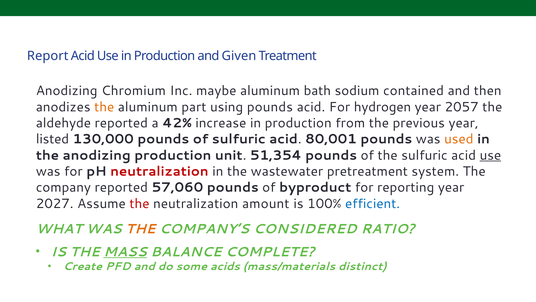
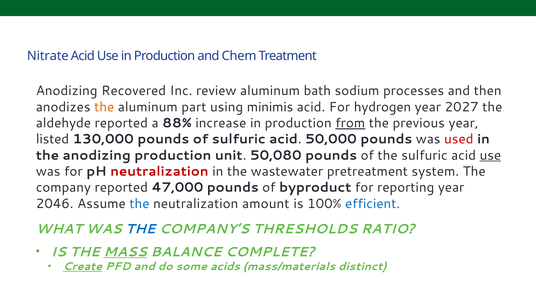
Report: Report -> Nitrate
Given: Given -> Chem
Chromium: Chromium -> Recovered
maybe: maybe -> review
contained: contained -> processes
using pounds: pounds -> minimis
2057: 2057 -> 2027
42%: 42% -> 88%
from underline: none -> present
80,001: 80,001 -> 50,000
used colour: orange -> red
51,354: 51,354 -> 50,080
57,060: 57,060 -> 47,000
2027: 2027 -> 2046
the at (139, 203) colour: red -> blue
THE at (140, 229) colour: orange -> blue
CONSIDERED: CONSIDERED -> THRESHOLDS
Create underline: none -> present
